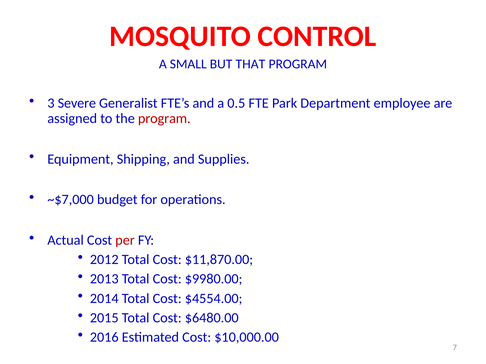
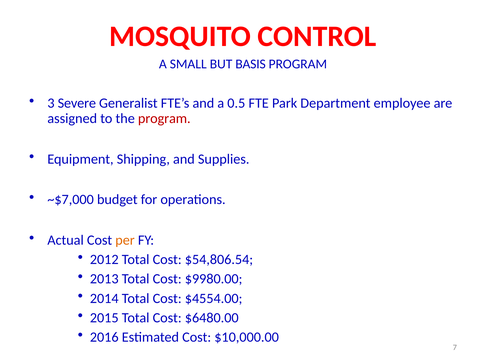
THAT: THAT -> BASIS
per colour: red -> orange
$11,870.00: $11,870.00 -> $54,806.54
